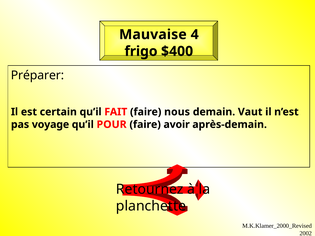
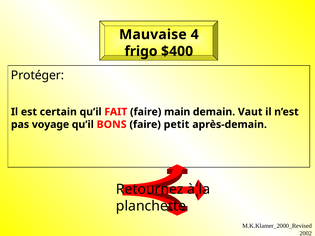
Préparer: Préparer -> Protéger
nous: nous -> main
POUR: POUR -> BONS
avoir: avoir -> petit
